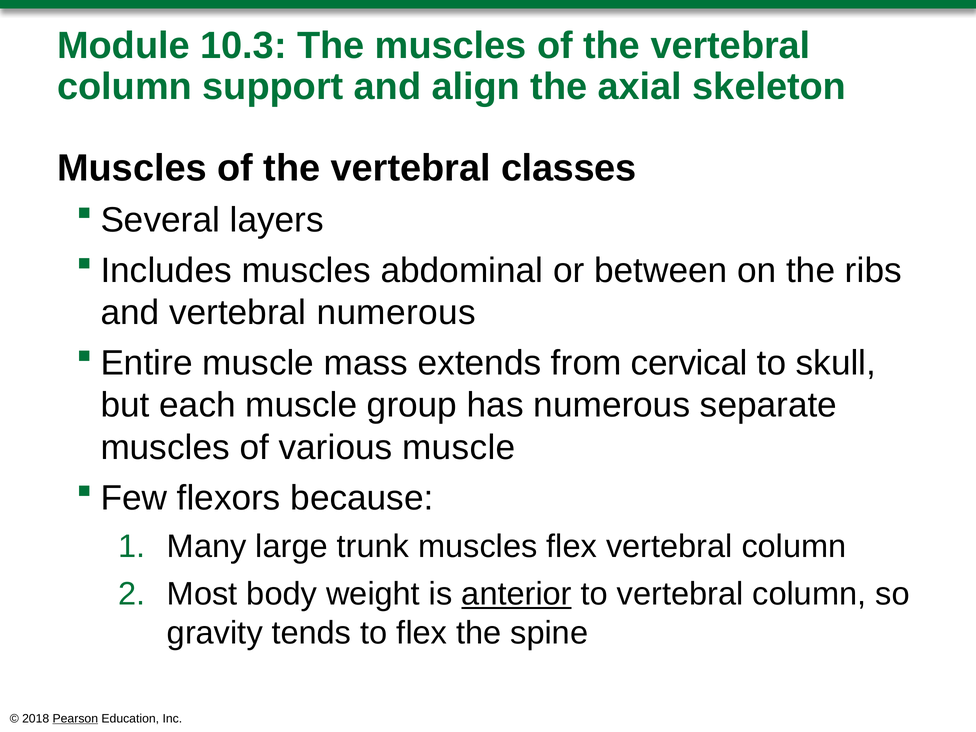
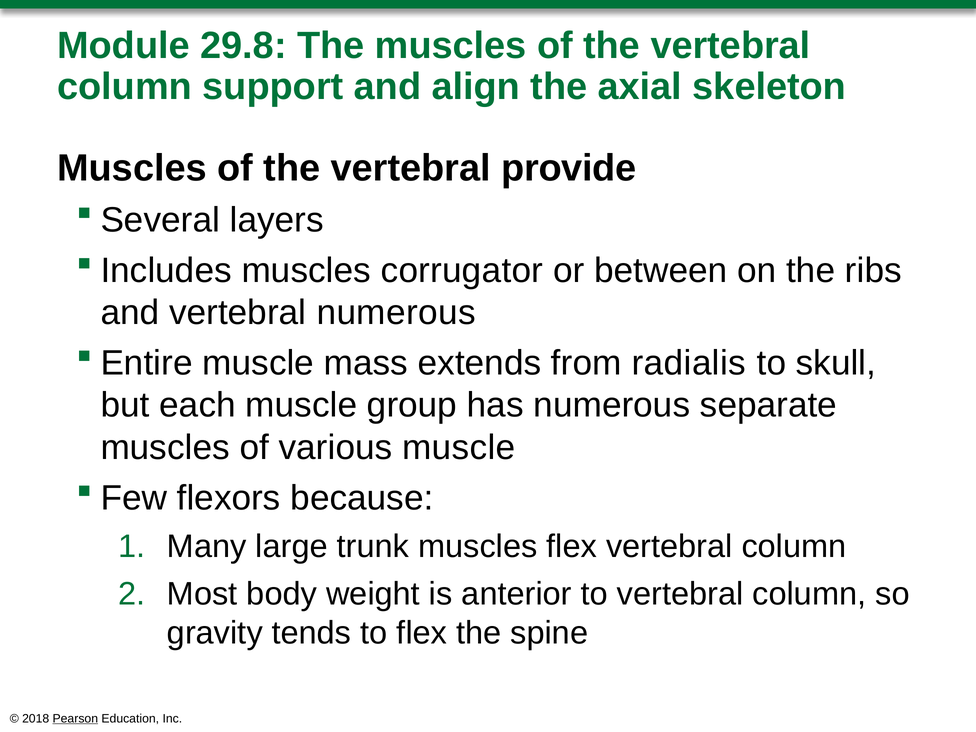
10.3: 10.3 -> 29.8
classes: classes -> provide
abdominal: abdominal -> corrugator
cervical: cervical -> radialis
anterior underline: present -> none
